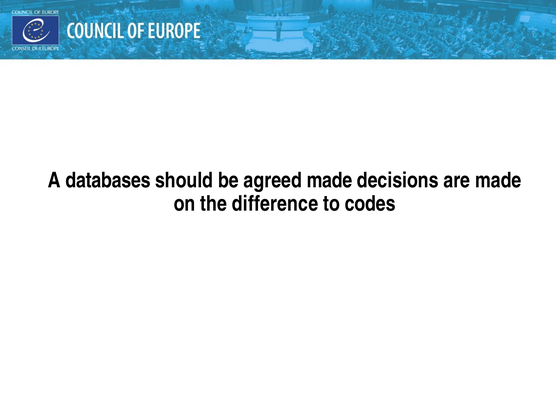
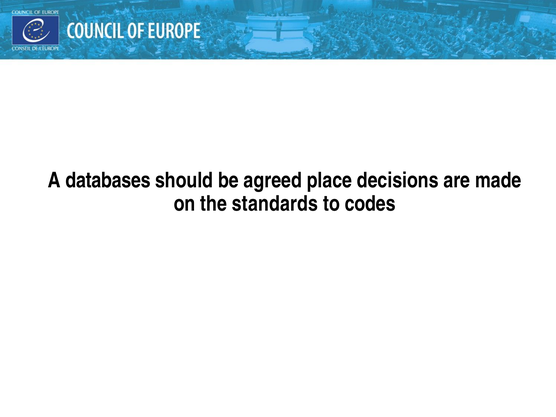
agreed made: made -> place
difference: difference -> standards
